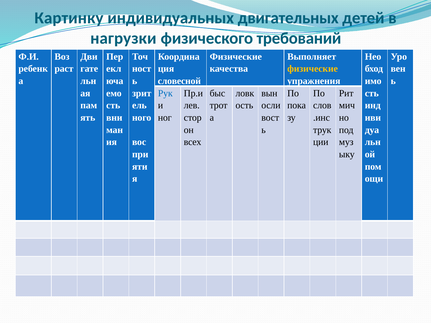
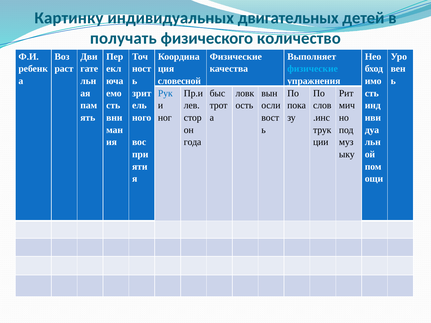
нагрузки: нагрузки -> получать
требований: требований -> количество
физические at (313, 69) colour: yellow -> light blue
всех: всех -> года
